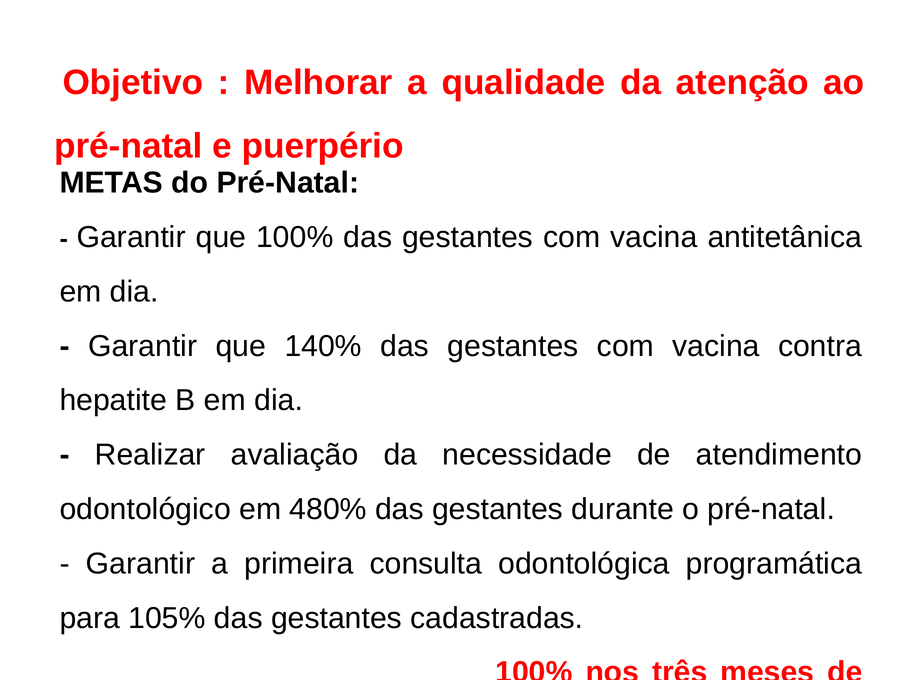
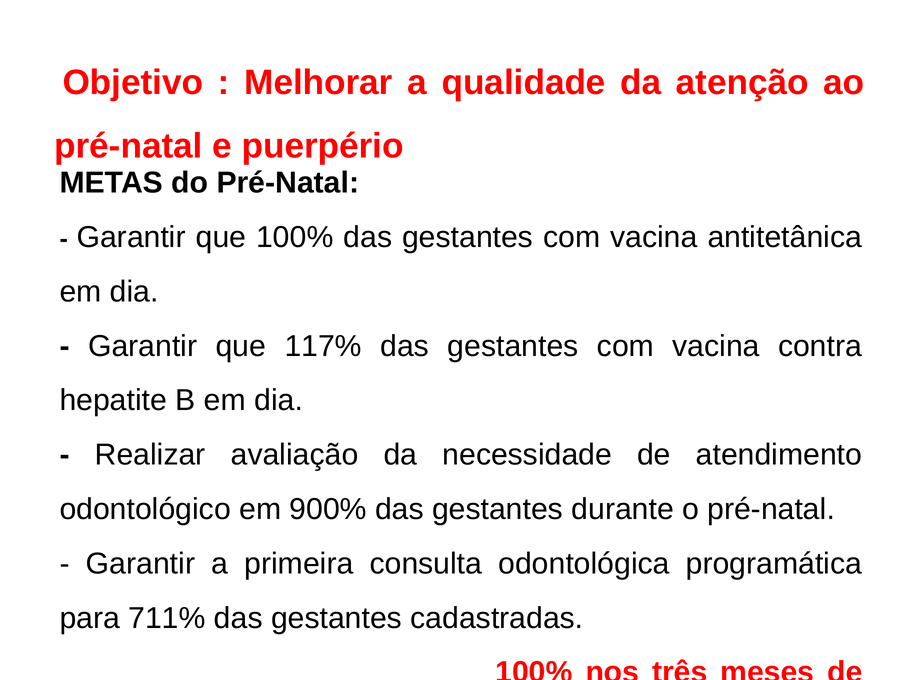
140%: 140% -> 117%
480%: 480% -> 900%
105%: 105% -> 711%
